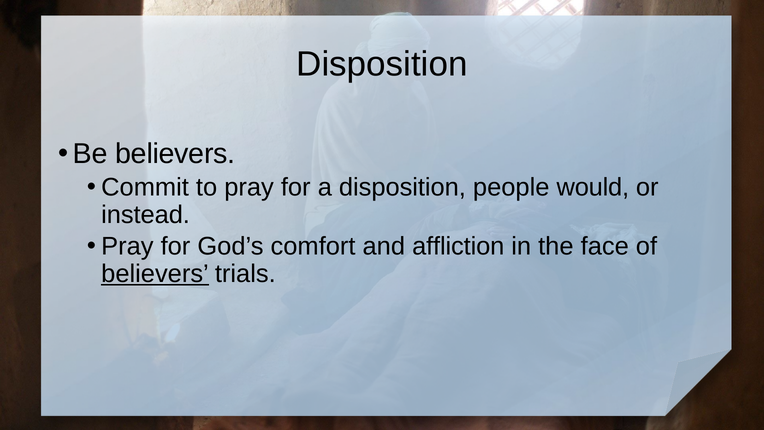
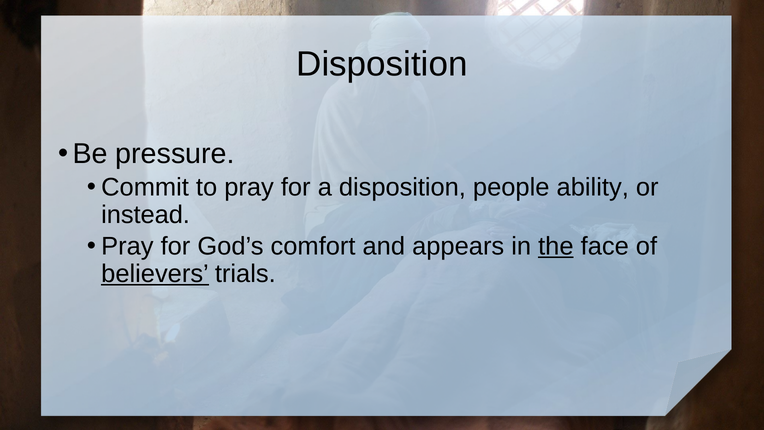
Be believers: believers -> pressure
would: would -> ability
affliction: affliction -> appears
the underline: none -> present
